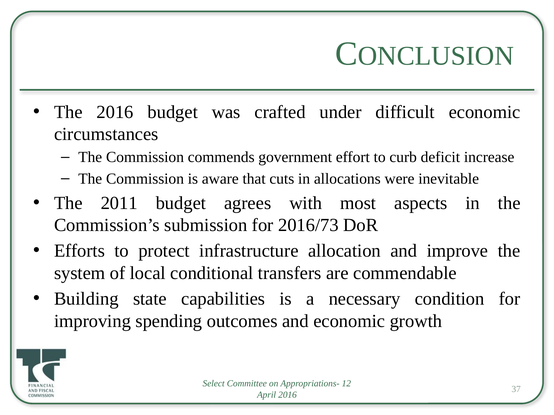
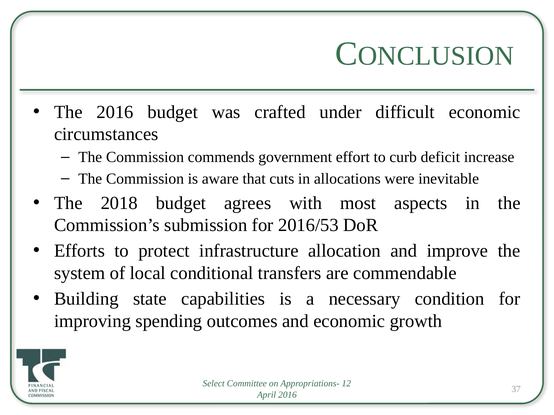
2011: 2011 -> 2018
2016/73: 2016/73 -> 2016/53
